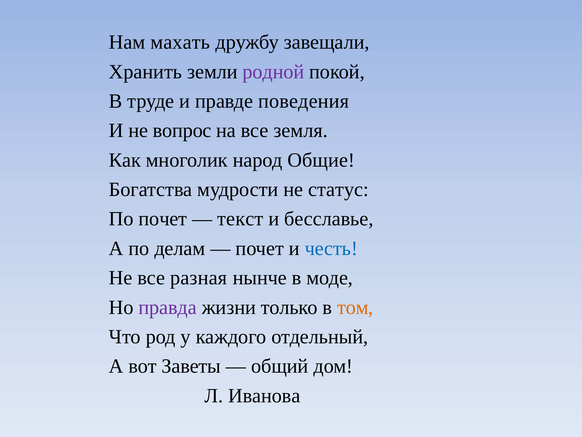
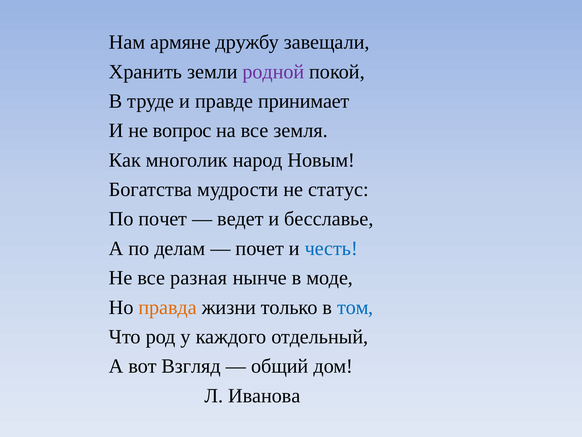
махать: махать -> армяне
поведения: поведения -> принимает
Общие: Общие -> Новым
текст: текст -> ведет
правда colour: purple -> orange
том colour: orange -> blue
Заветы: Заветы -> Взгляд
